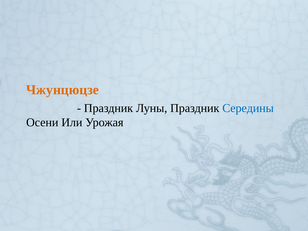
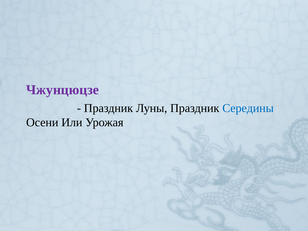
Чжунцюцзе colour: orange -> purple
